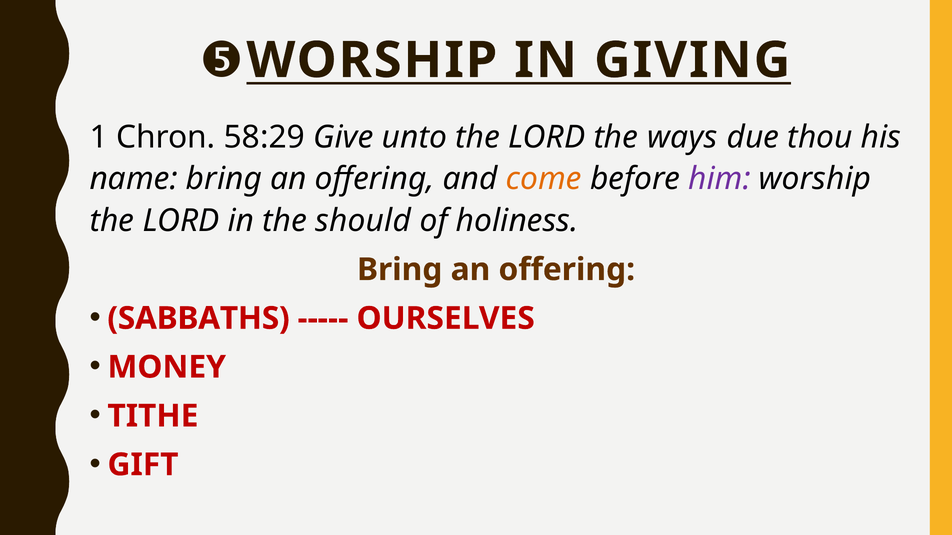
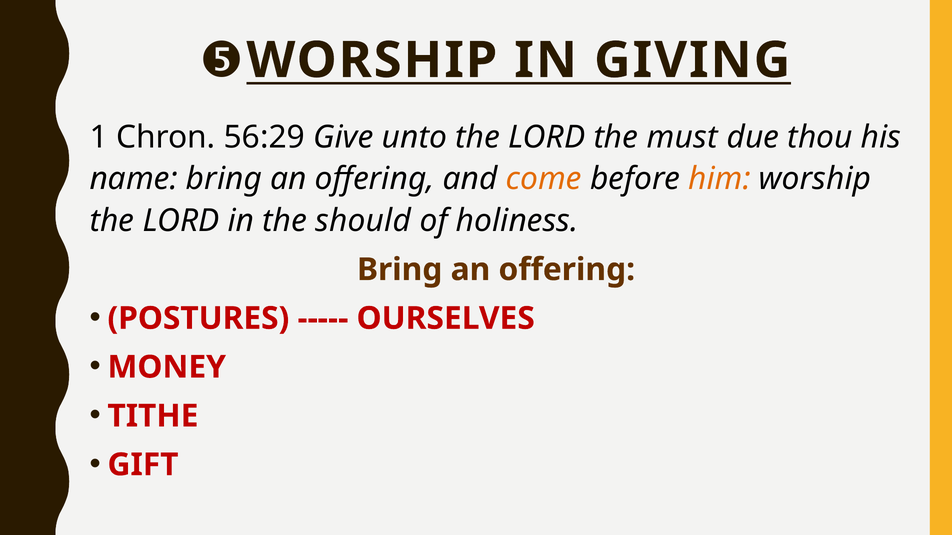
58:29: 58:29 -> 56:29
ways: ways -> must
him colour: purple -> orange
SABBATHS: SABBATHS -> POSTURES
